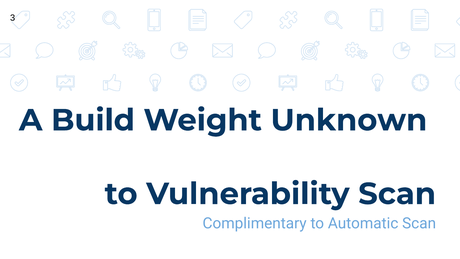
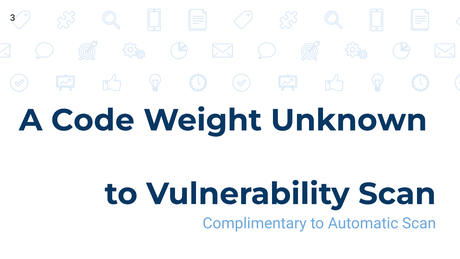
Build: Build -> Code
